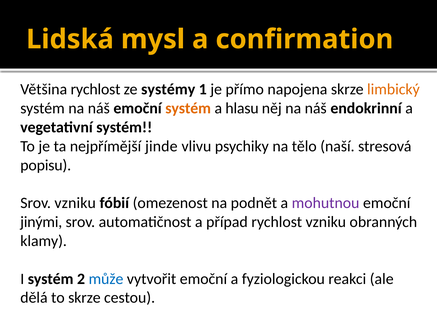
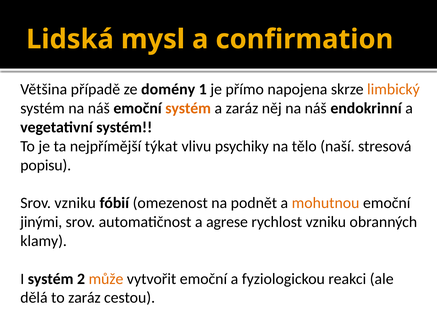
Většina rychlost: rychlost -> případě
systémy: systémy -> domény
a hlasu: hlasu -> zaráz
jinde: jinde -> týkat
mohutnou colour: purple -> orange
případ: případ -> agrese
může colour: blue -> orange
to skrze: skrze -> zaráz
